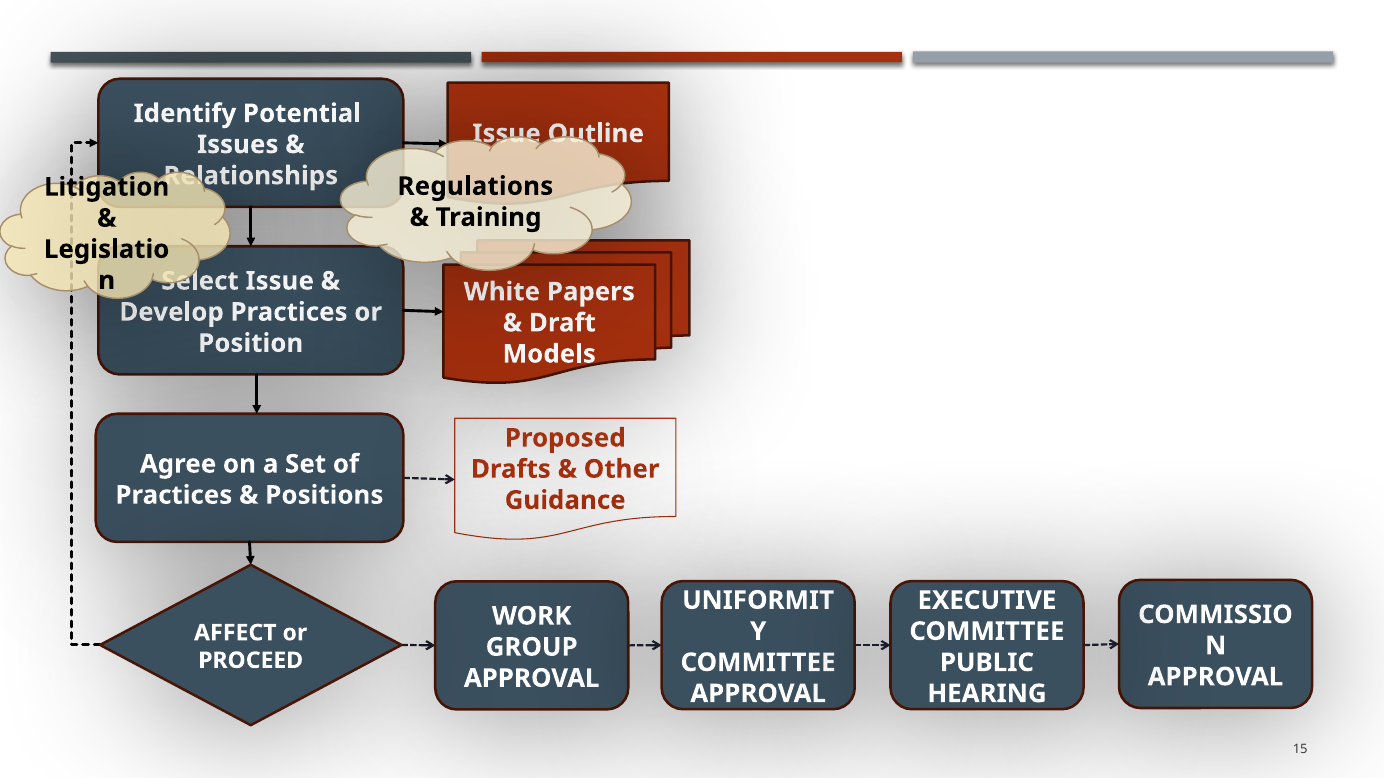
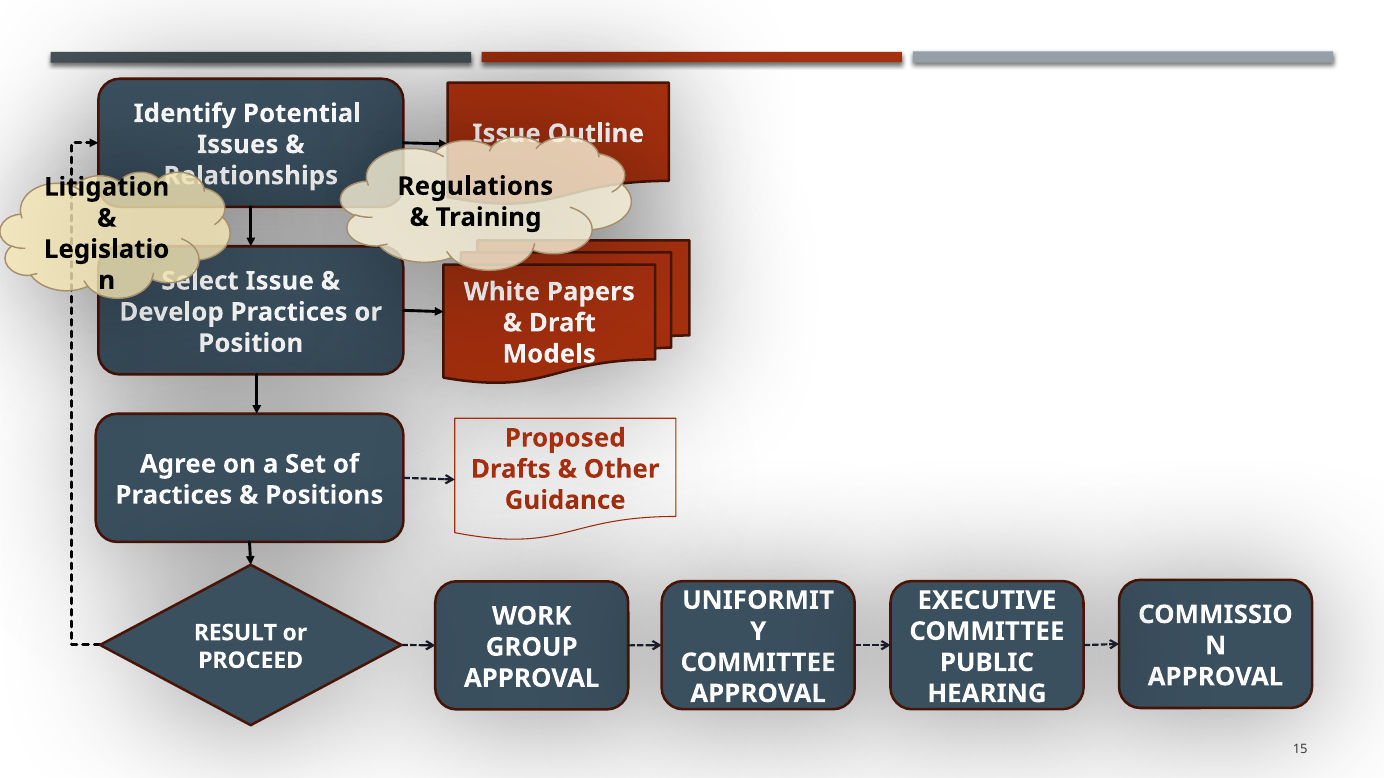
AFFECT: AFFECT -> RESULT
